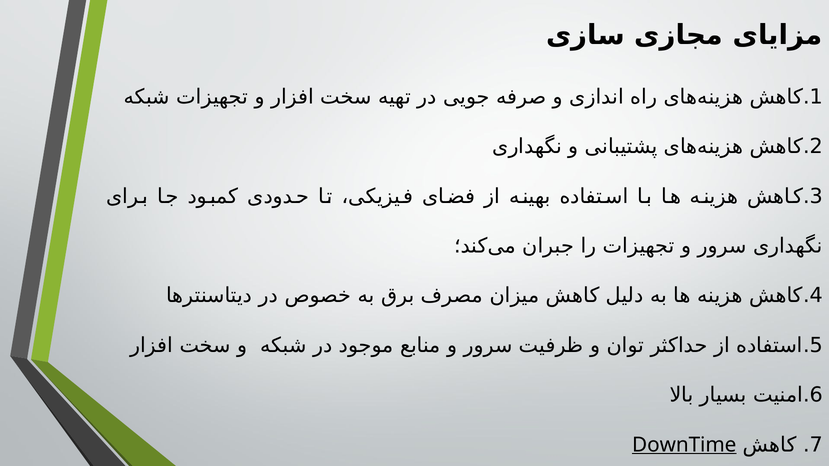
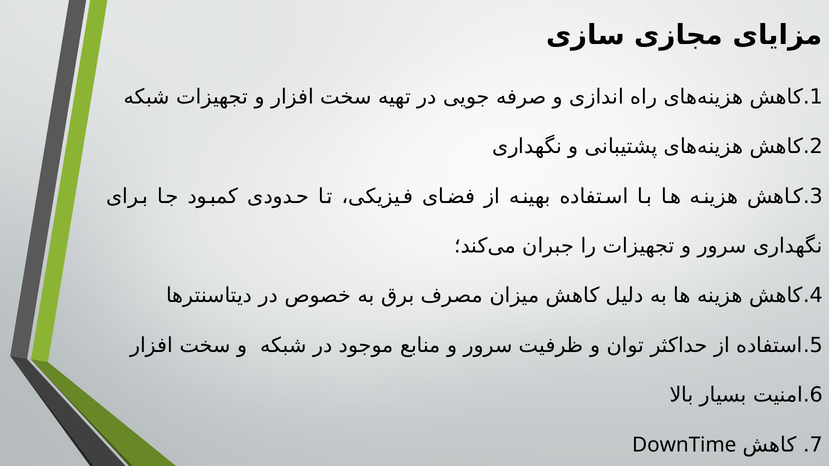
DownTime underline: present -> none
